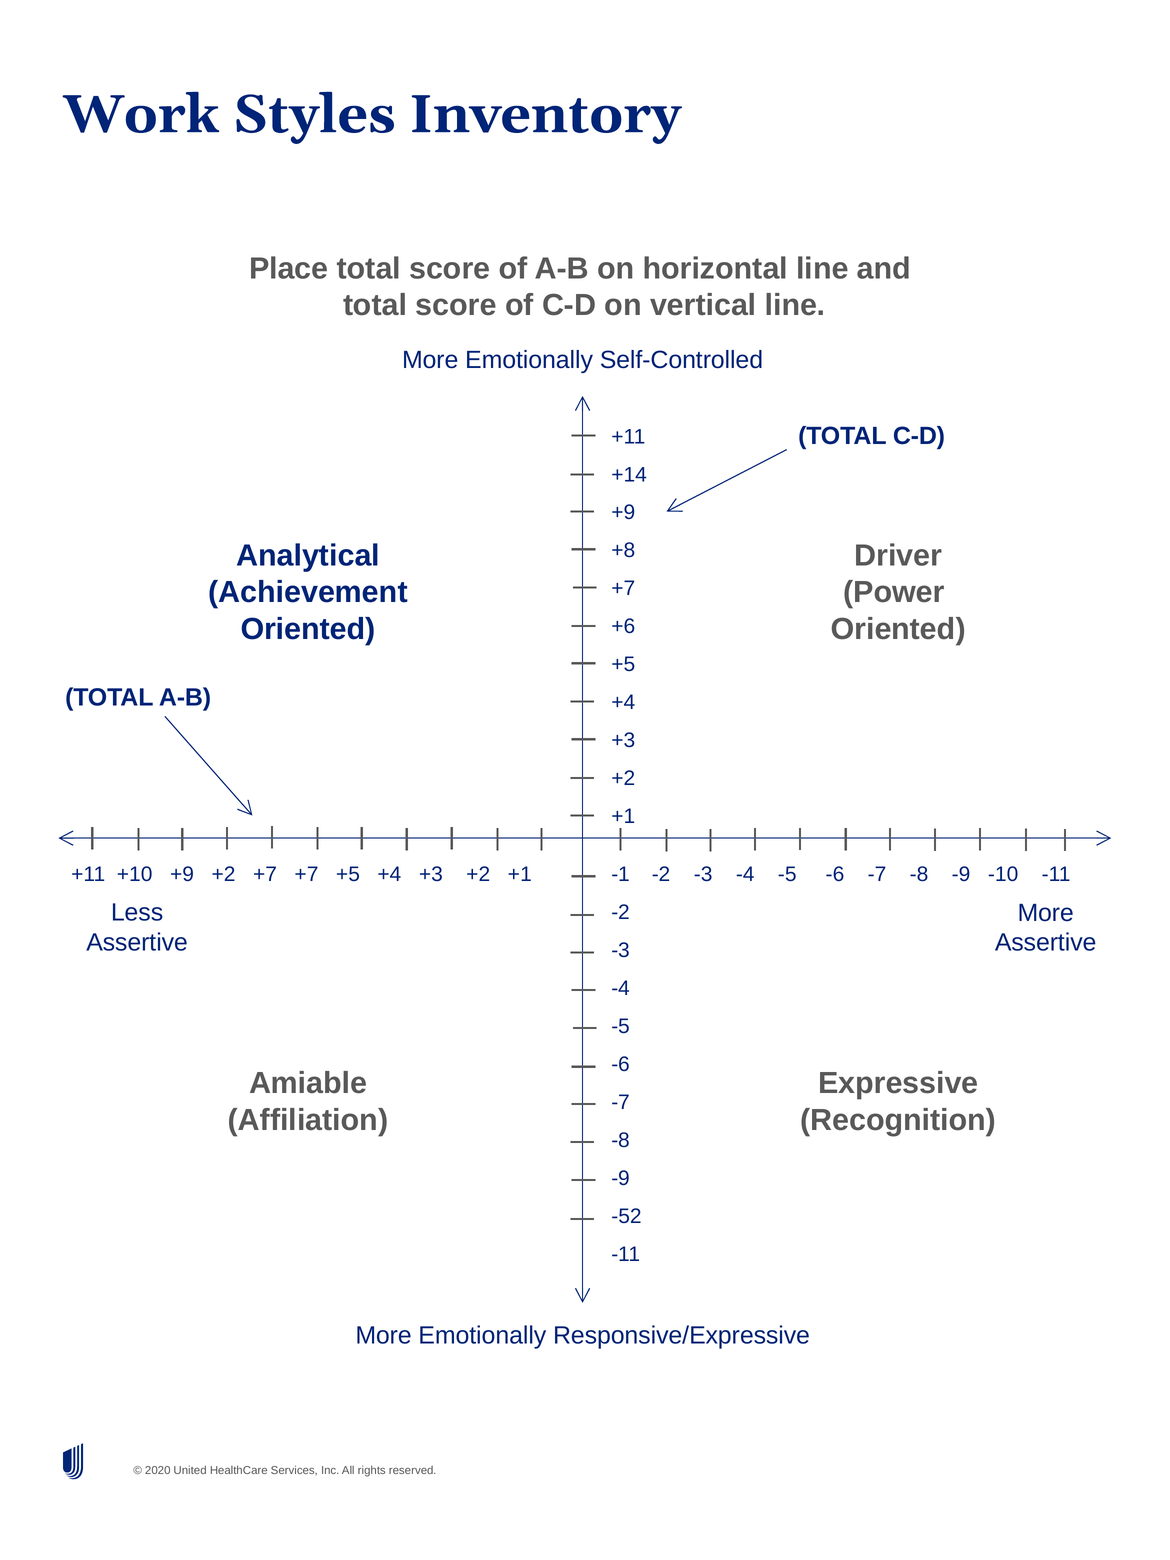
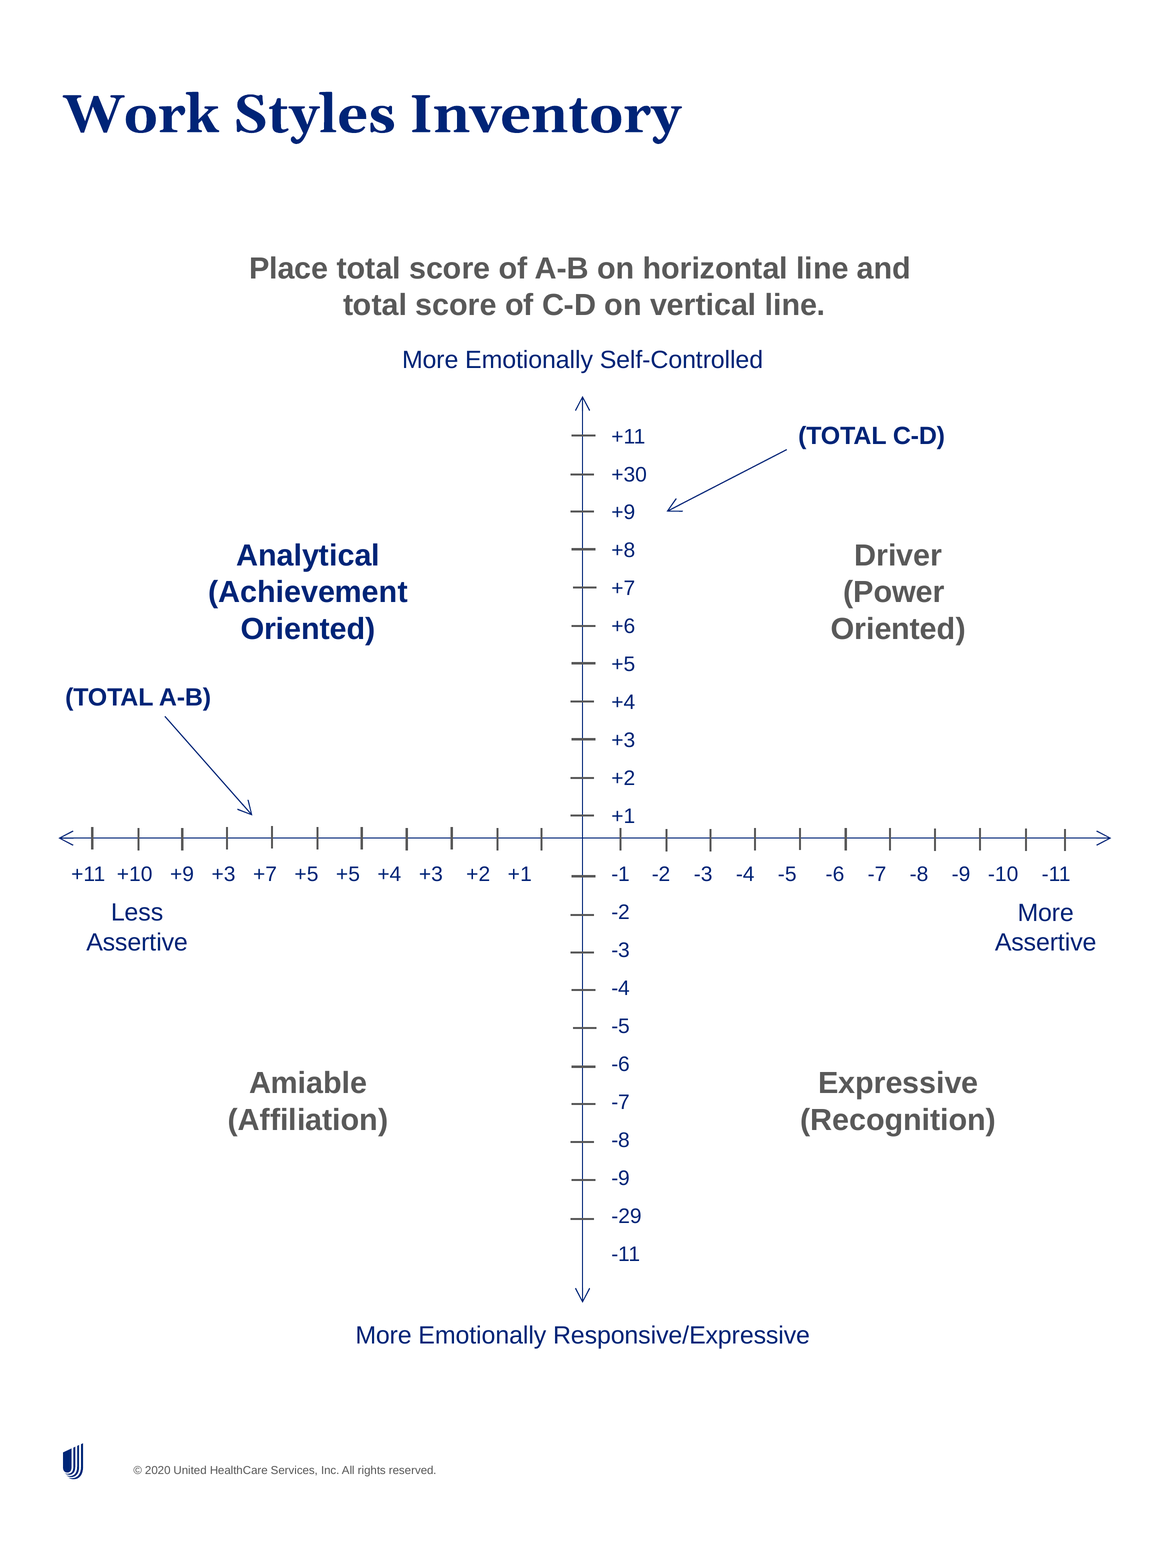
+14: +14 -> +30
+9 +2: +2 -> +3
+7 +7: +7 -> +5
-52: -52 -> -29
